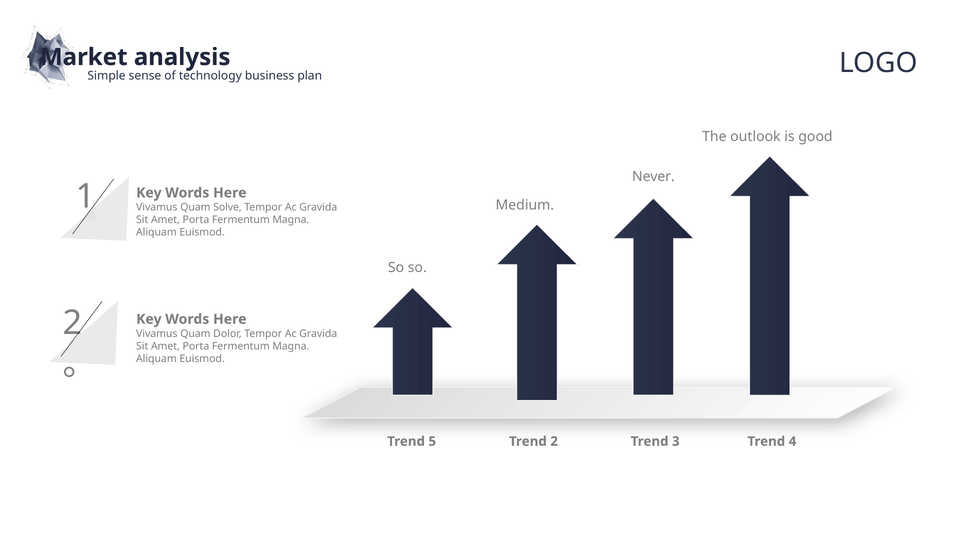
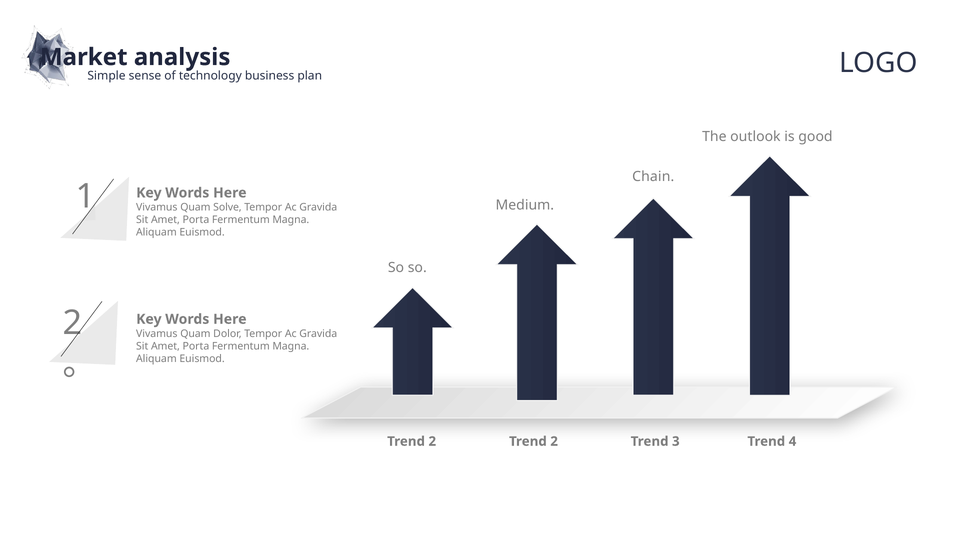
Never: Never -> Chain
5 at (432, 442): 5 -> 2
